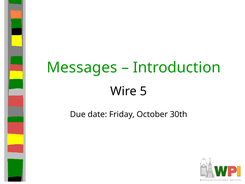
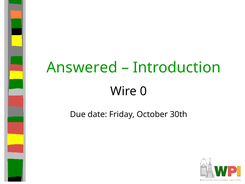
Messages: Messages -> Answered
5: 5 -> 0
